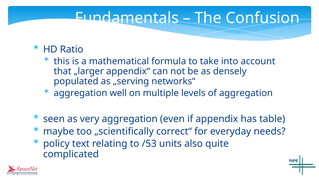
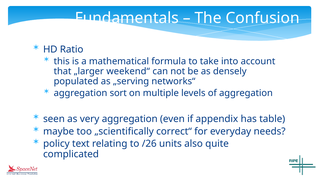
appendix“: appendix“ -> weekend“
well: well -> sort
/53: /53 -> /26
